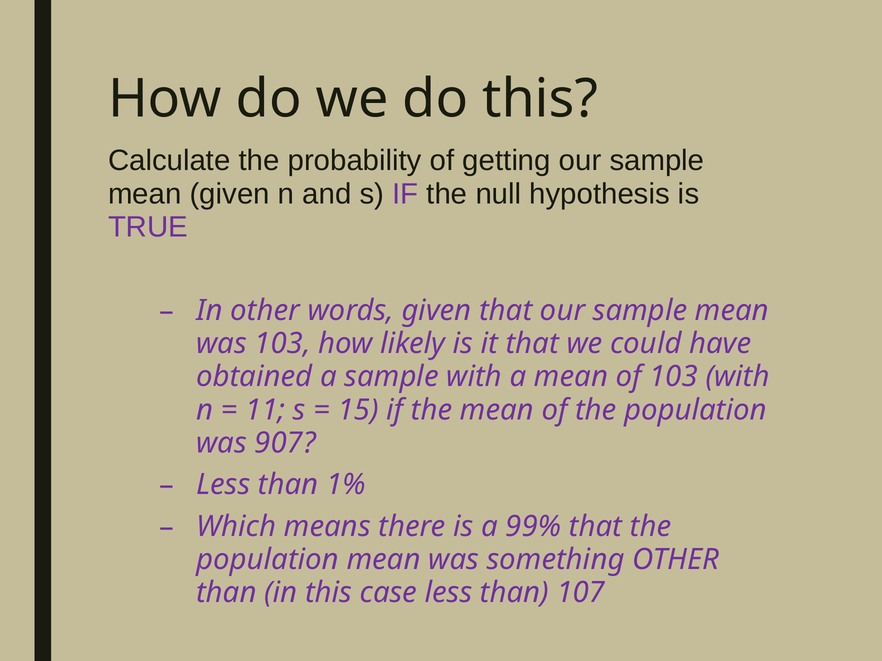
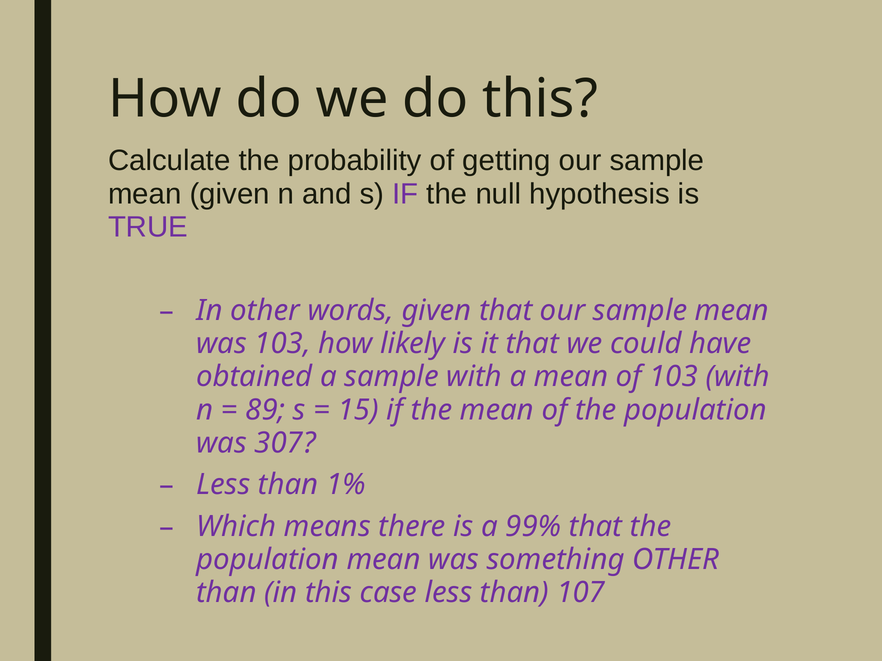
11: 11 -> 89
907: 907 -> 307
